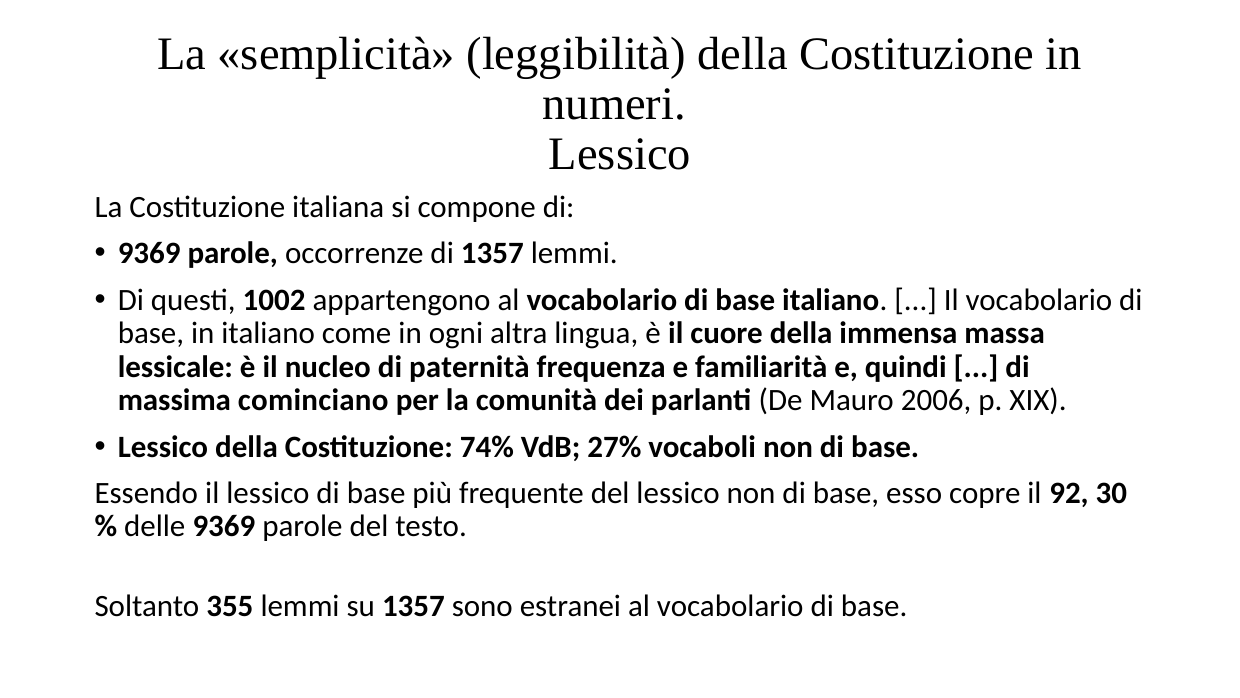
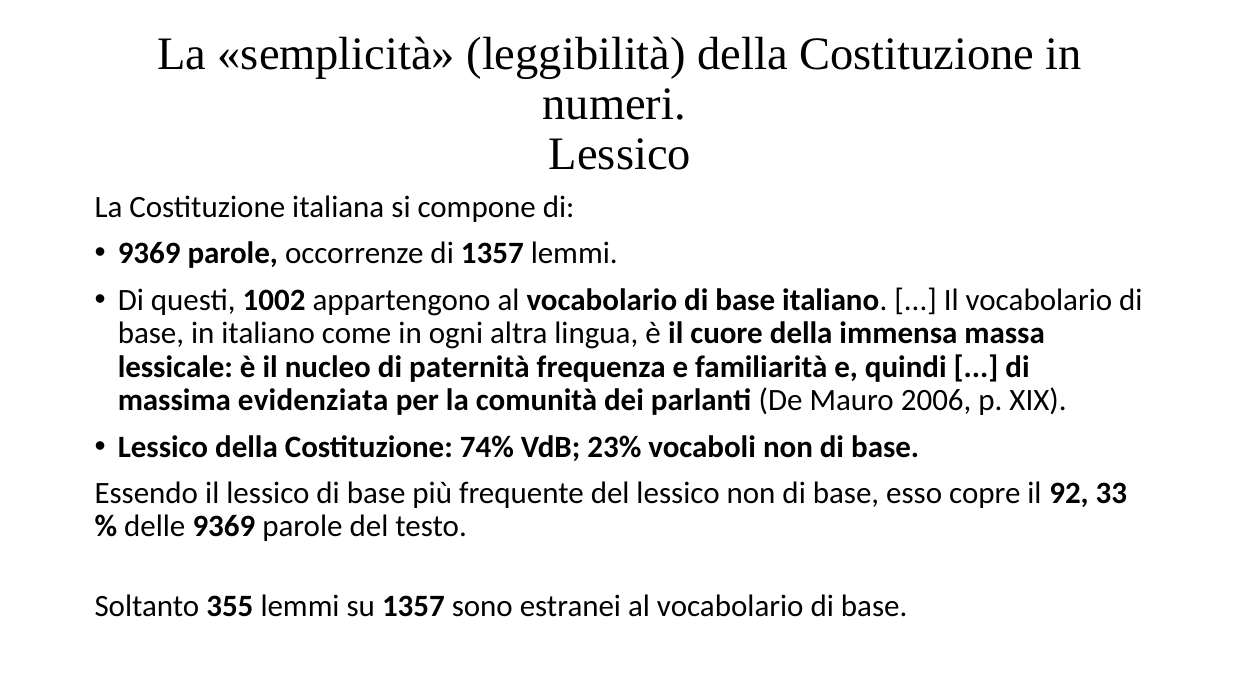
cominciano: cominciano -> evidenziata
27%: 27% -> 23%
30: 30 -> 33
